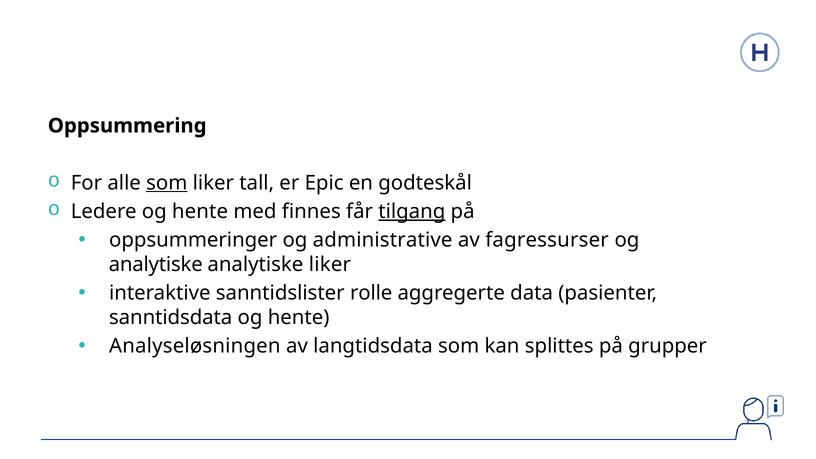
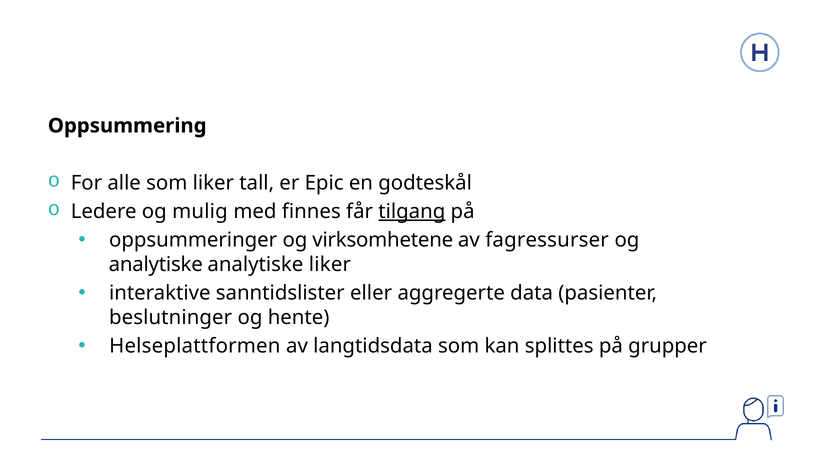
som at (167, 183) underline: present -> none
Ledere og hente: hente -> mulig
administrative: administrative -> virksomhetene
rolle: rolle -> eller
sanntidsdata: sanntidsdata -> beslutninger
Analyseløsningen: Analyseløsningen -> Helseplattformen
